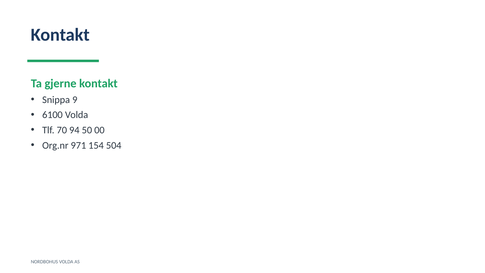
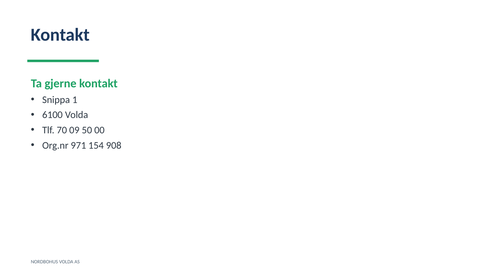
9: 9 -> 1
94: 94 -> 09
504: 504 -> 908
